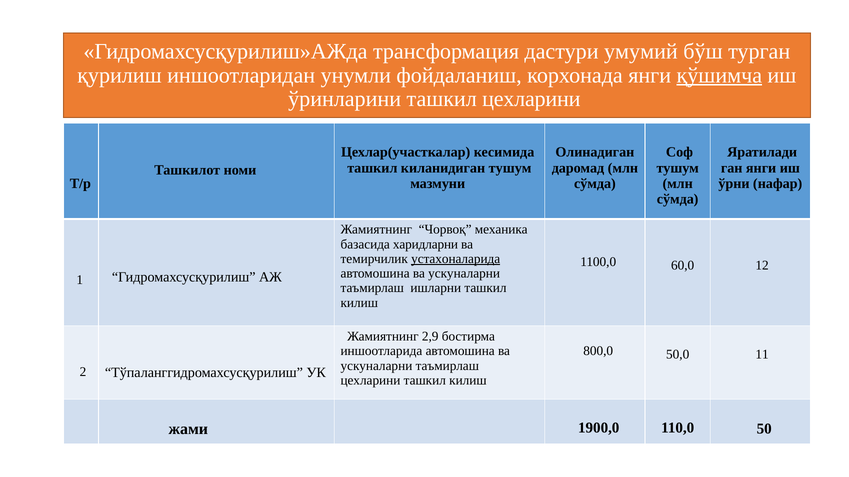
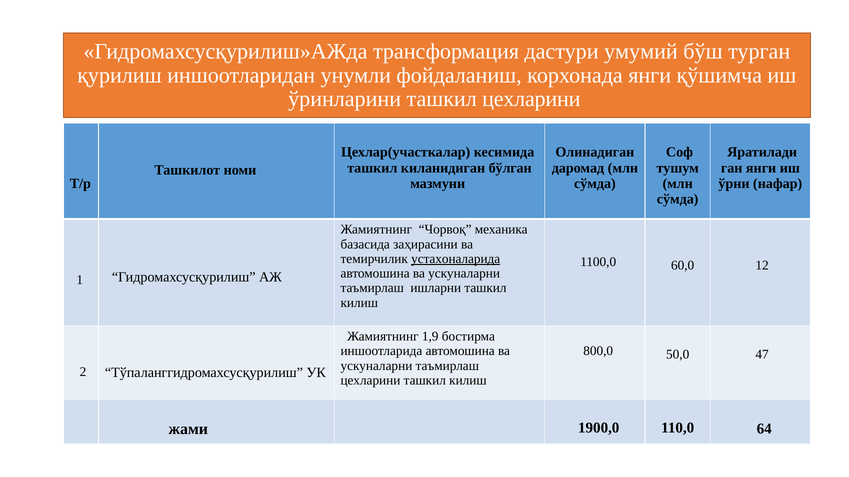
қўшимча underline: present -> none
киланидиган тушум: тушум -> бўлган
харидларни: харидларни -> заҳирасини
2,9: 2,9 -> 1,9
11: 11 -> 47
50: 50 -> 64
